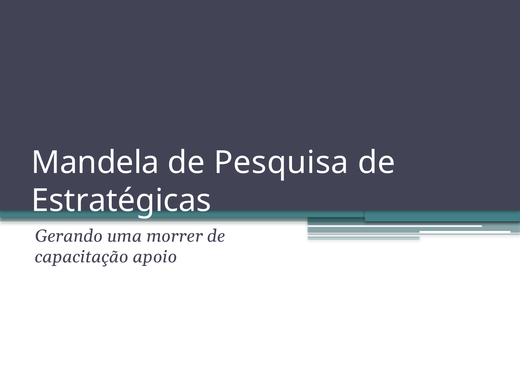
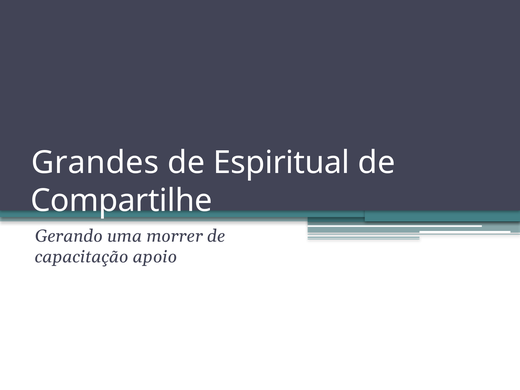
Mandela: Mandela -> Grandes
Pesquisa: Pesquisa -> Espiritual
Estratégicas: Estratégicas -> Compartilhe
